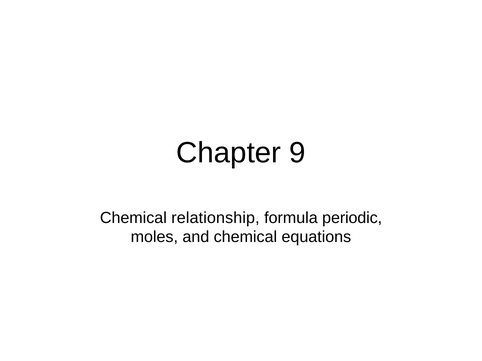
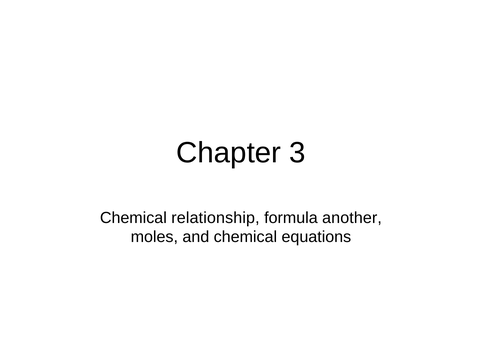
9: 9 -> 3
periodic: periodic -> another
